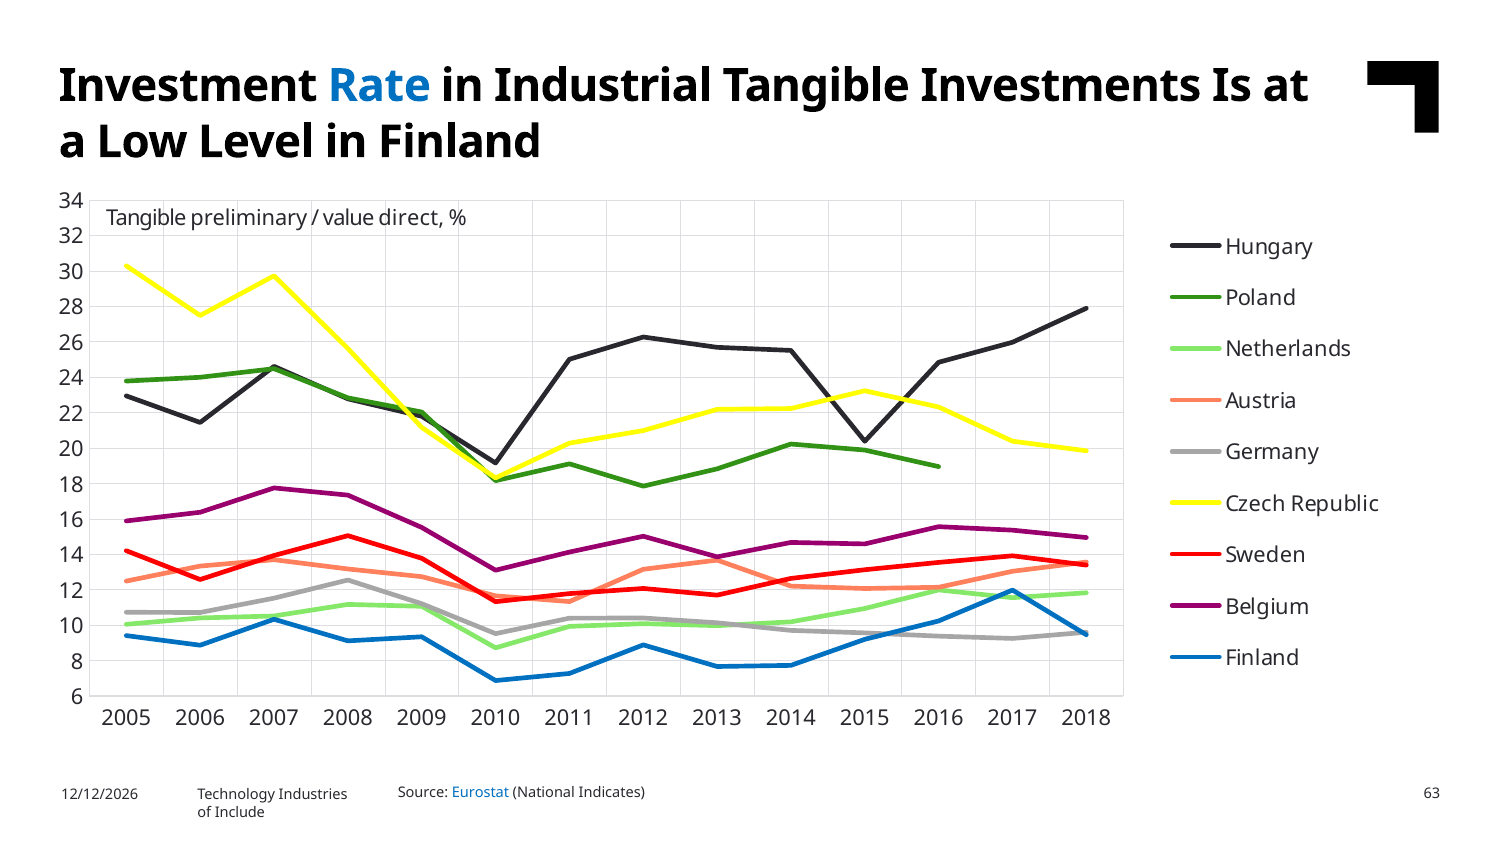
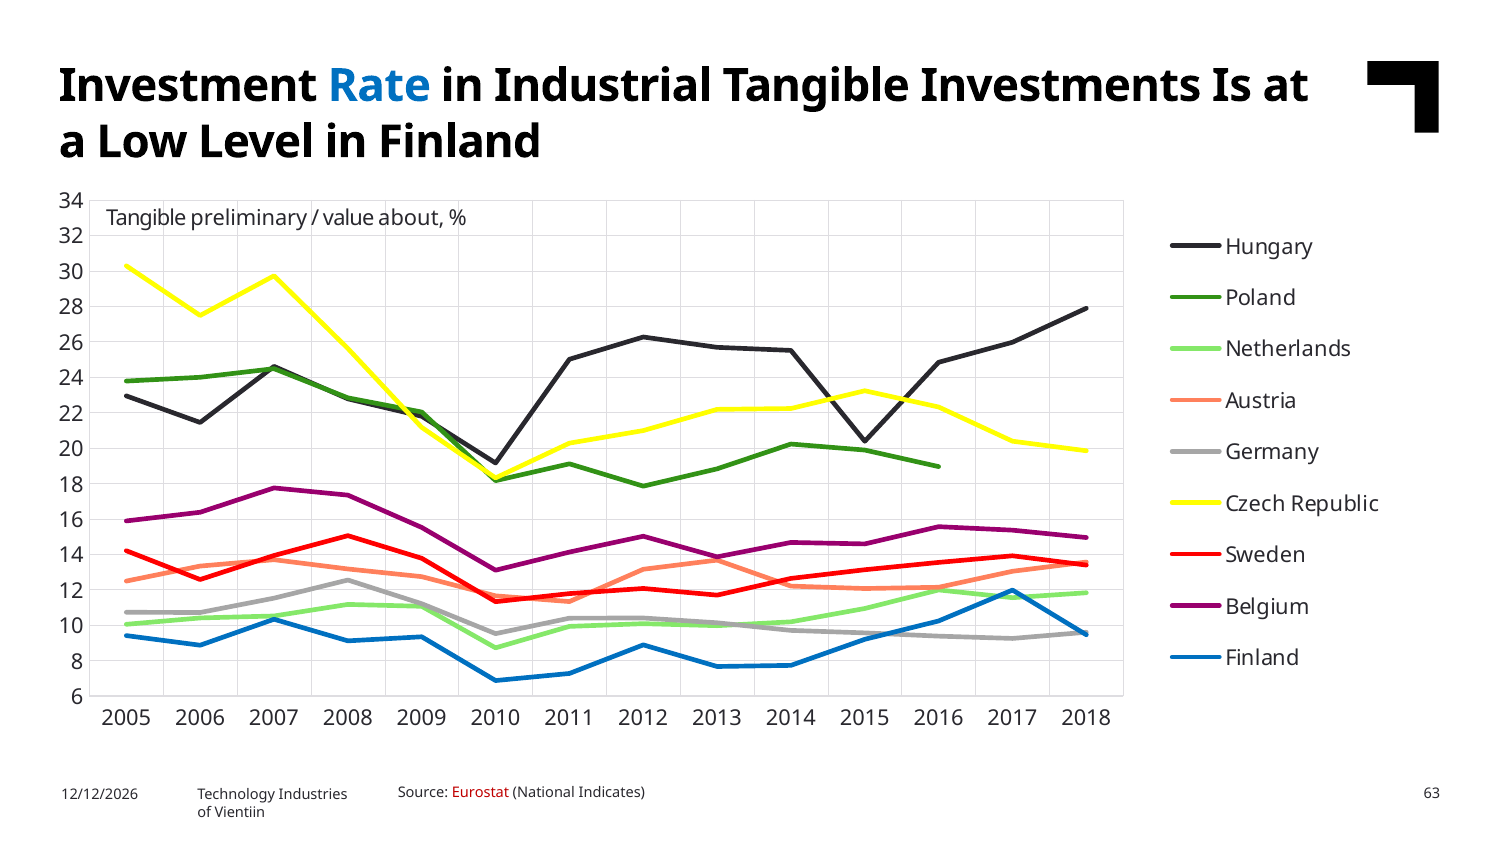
direct: direct -> about
Eurostat colour: blue -> red
Include: Include -> Vientiin
